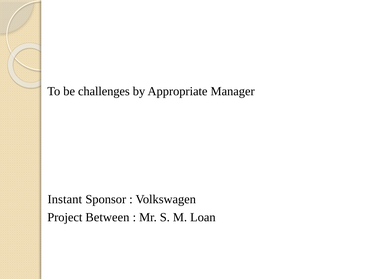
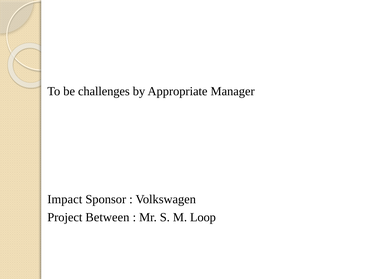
Instant: Instant -> Impact
Loan: Loan -> Loop
